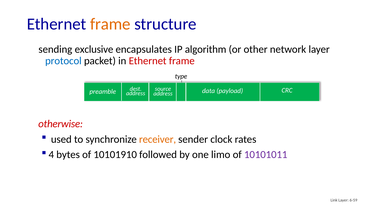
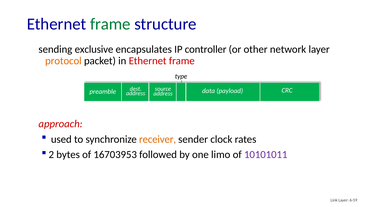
frame at (110, 24) colour: orange -> green
algorithm: algorithm -> controller
protocol colour: blue -> orange
otherwise: otherwise -> approach
4: 4 -> 2
10101910: 10101910 -> 16703953
